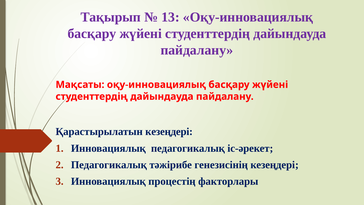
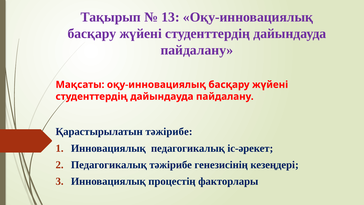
Қарастырылатын кезеңдері: кезеңдері -> тәжірибе
